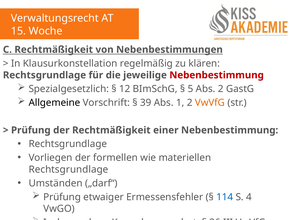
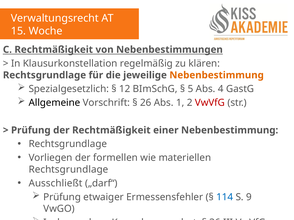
Nebenbestimmung at (217, 75) colour: red -> orange
Abs 2: 2 -> 4
39: 39 -> 26
VwVfG at (210, 103) colour: orange -> red
Umständen: Umständen -> Ausschließt
4: 4 -> 9
